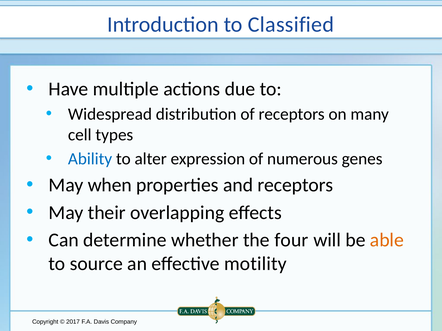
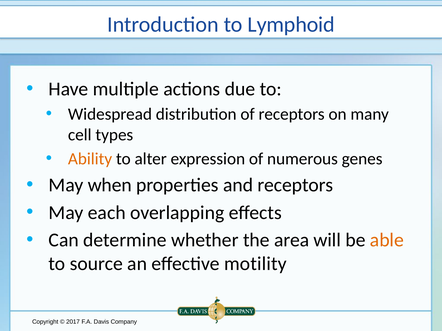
Classified: Classified -> Lymphoid
Ability colour: blue -> orange
their: their -> each
four: four -> area
